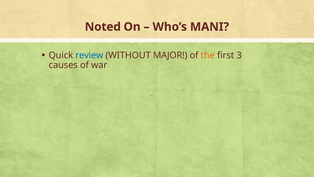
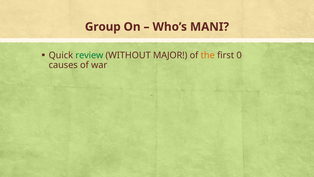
Noted: Noted -> Group
review colour: blue -> green
3: 3 -> 0
